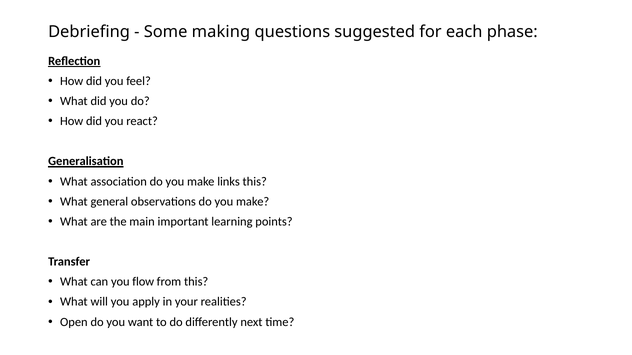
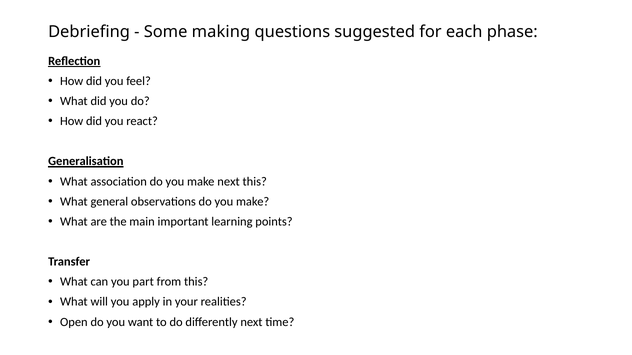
make links: links -> next
flow: flow -> part
